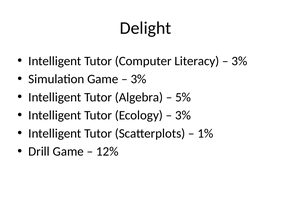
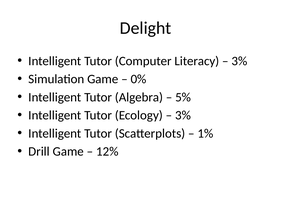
3% at (139, 79): 3% -> 0%
